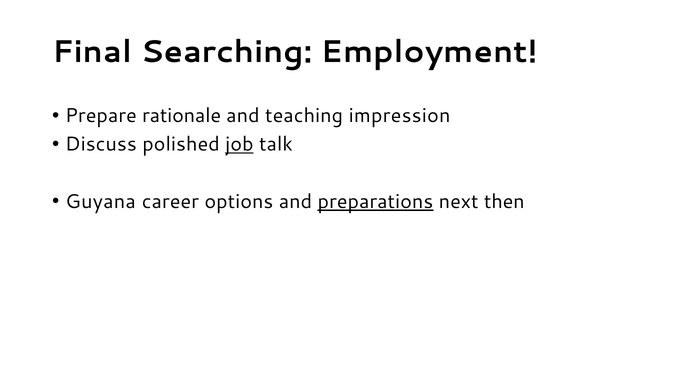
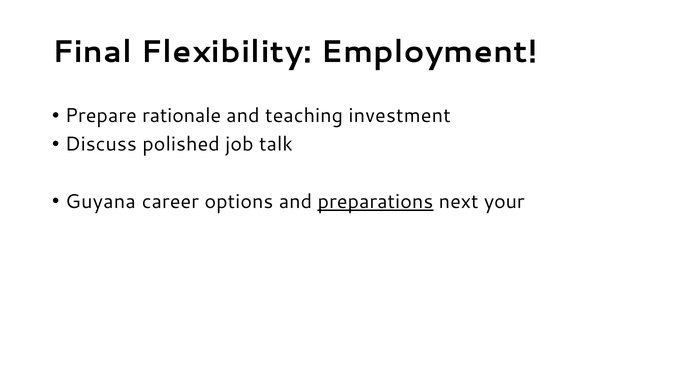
Searching: Searching -> Flexibility
impression: impression -> investment
job underline: present -> none
then: then -> your
